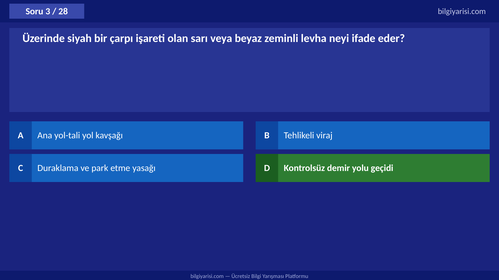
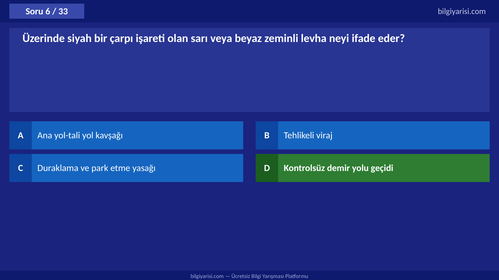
3: 3 -> 6
28: 28 -> 33
